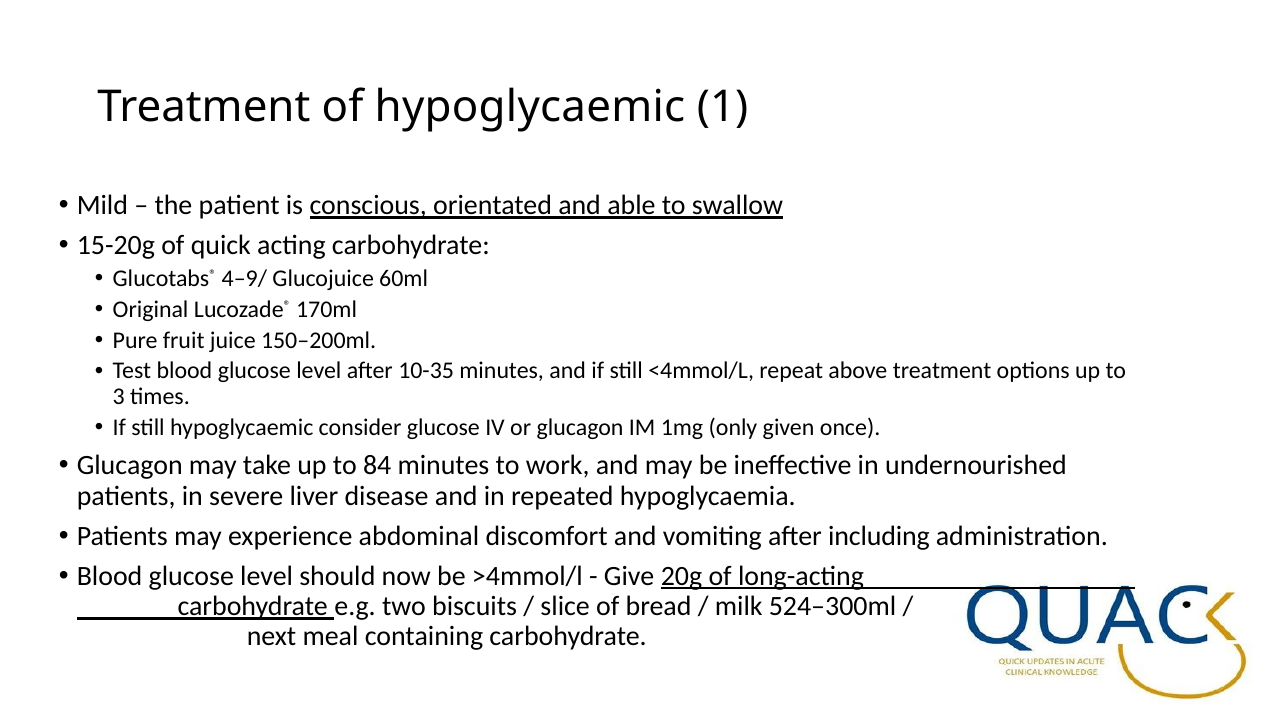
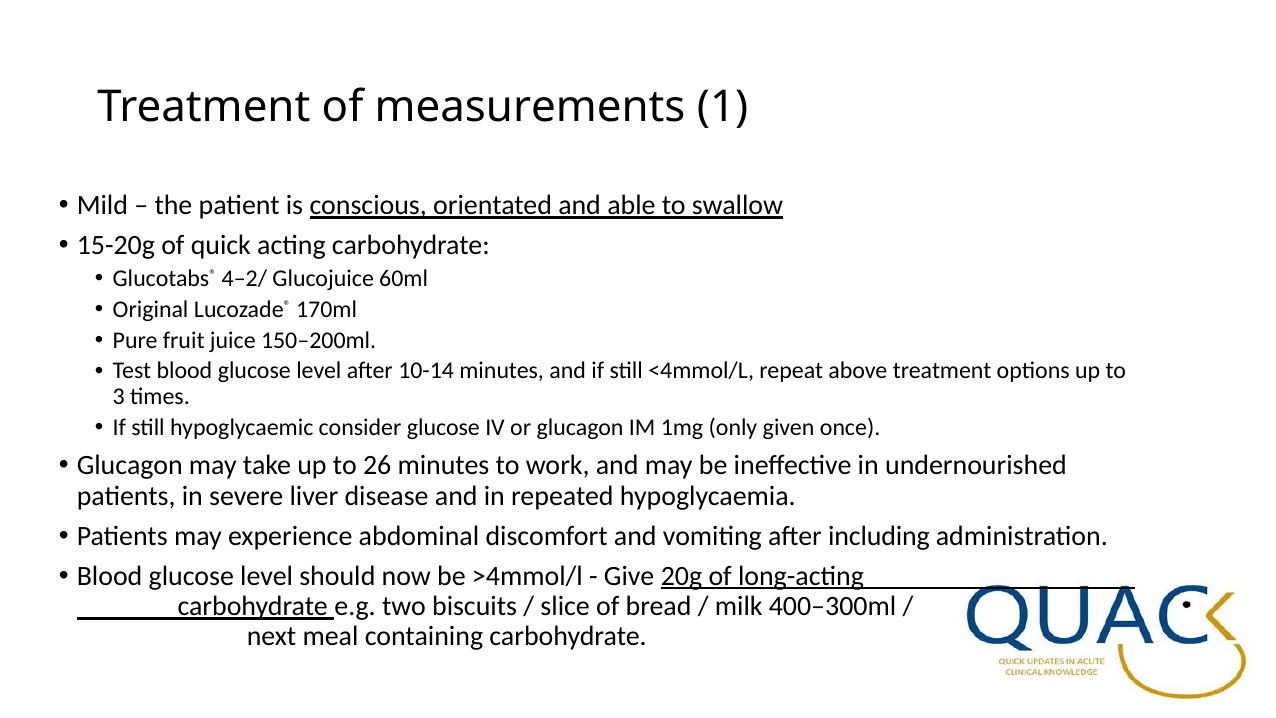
of hypoglycaemic: hypoglycaemic -> measurements
4–9/: 4–9/ -> 4–2/
10-35: 10-35 -> 10-14
84: 84 -> 26
524–300ml: 524–300ml -> 400–300ml
